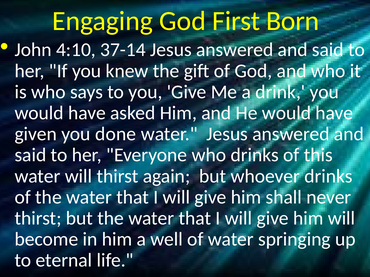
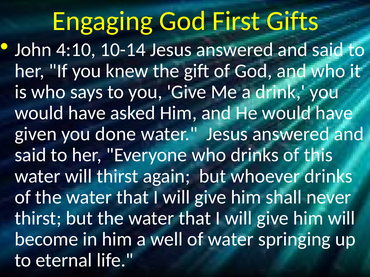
Born: Born -> Gifts
37-14: 37-14 -> 10-14
